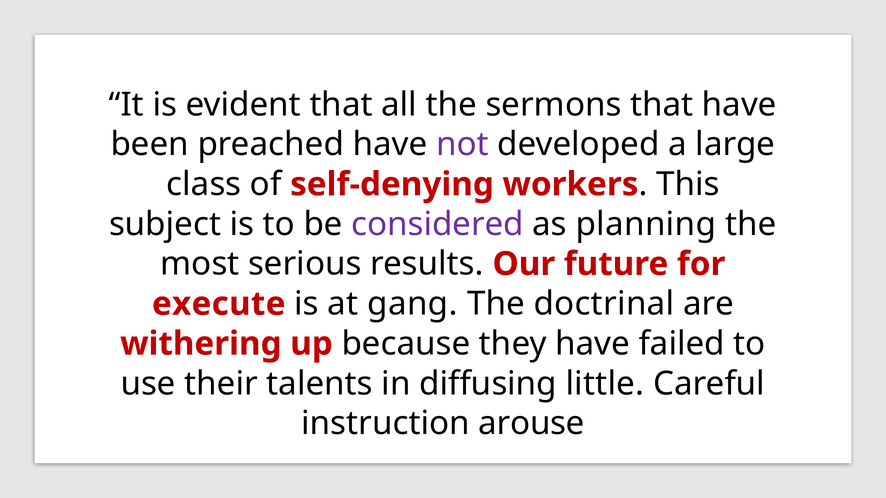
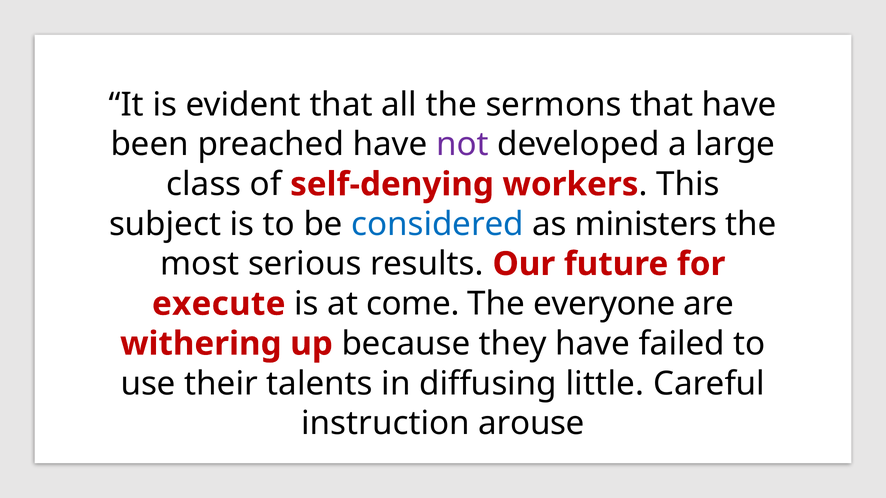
considered colour: purple -> blue
planning: planning -> ministers
gang: gang -> come
doctrinal: doctrinal -> everyone
